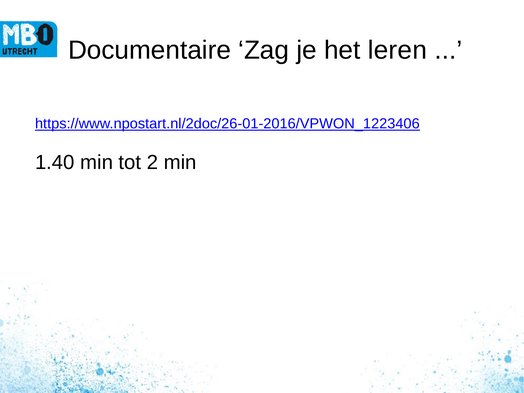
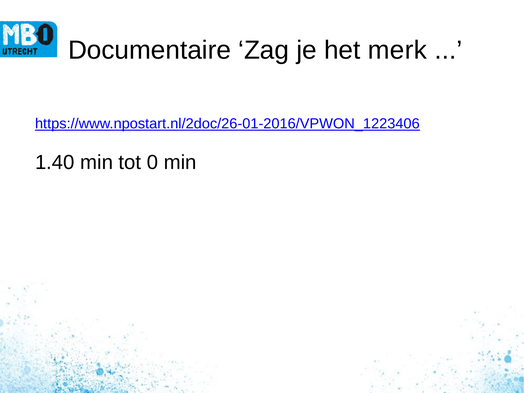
leren: leren -> merk
2: 2 -> 0
